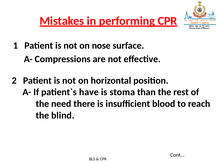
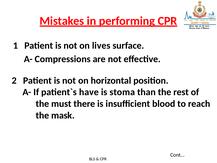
nose: nose -> lives
need: need -> must
blind: blind -> mask
